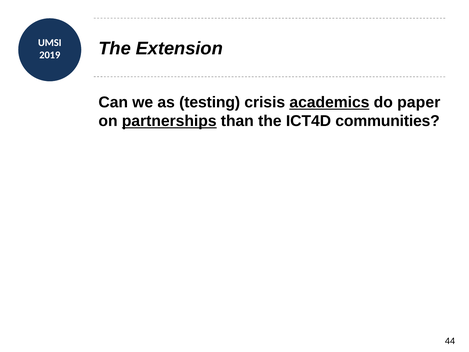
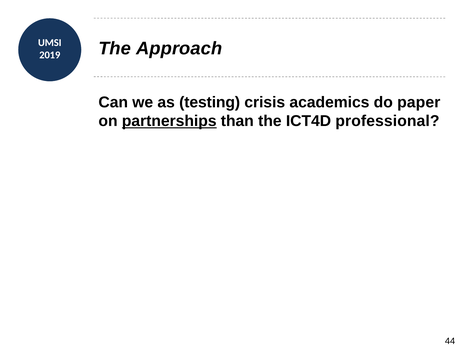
Extension: Extension -> Approach
academics underline: present -> none
communities: communities -> professional
